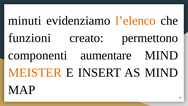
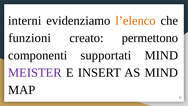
minuti: minuti -> interni
aumentare: aumentare -> supportati
MEISTER colour: orange -> purple
